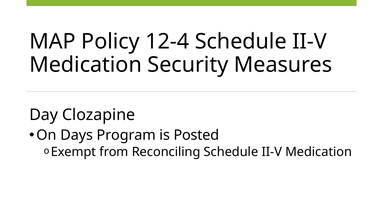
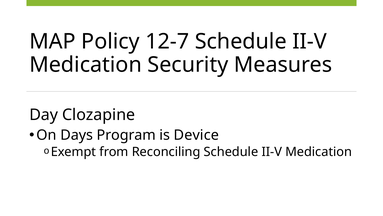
12-4: 12-4 -> 12-7
Posted: Posted -> Device
